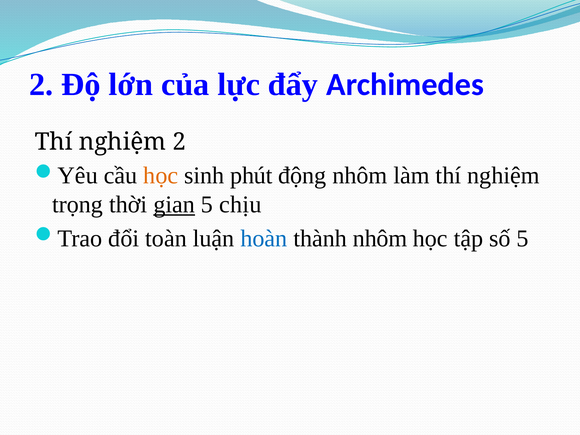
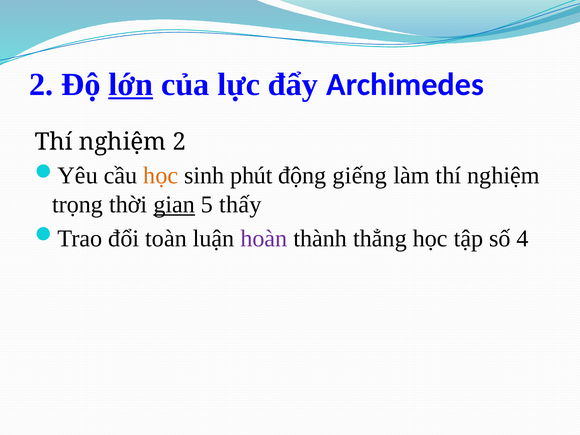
lớn underline: none -> present
động nhôm: nhôm -> giếng
chịu: chịu -> thấy
hoàn colour: blue -> purple
thành nhôm: nhôm -> thẳng
số 5: 5 -> 4
